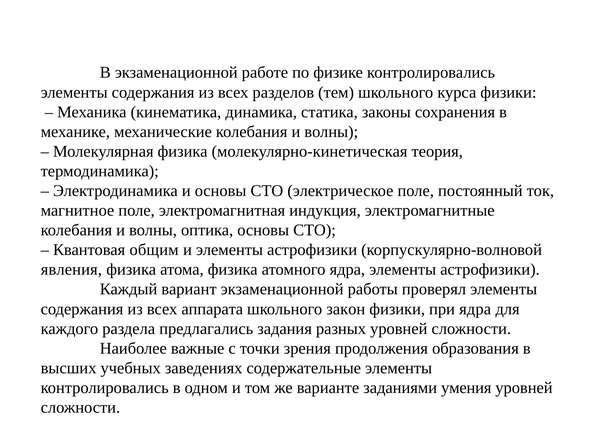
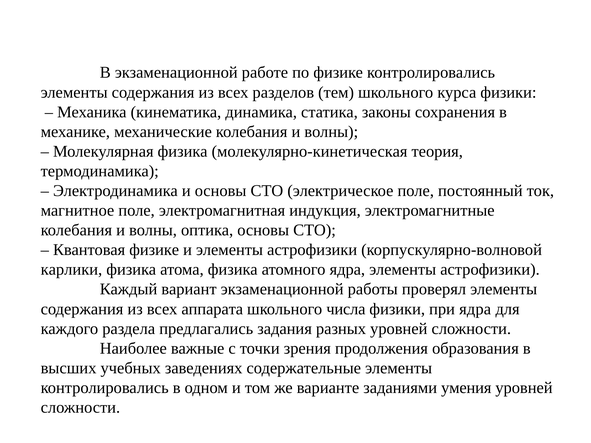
Квантовая общим: общим -> физике
явления: явления -> карлики
закон: закон -> числа
